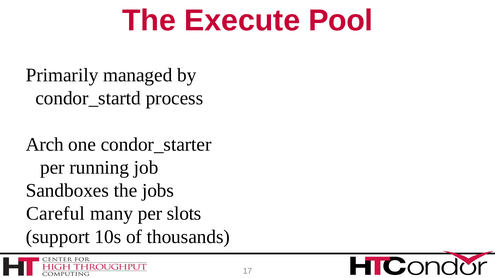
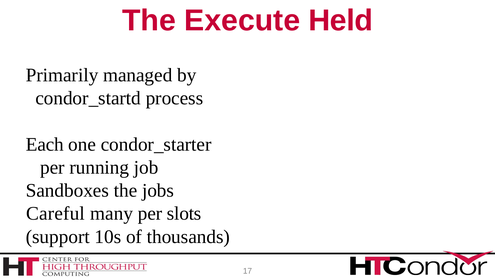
Pool: Pool -> Held
Arch: Arch -> Each
